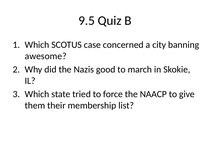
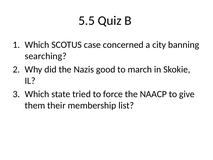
9.5: 9.5 -> 5.5
awesome: awesome -> searching
